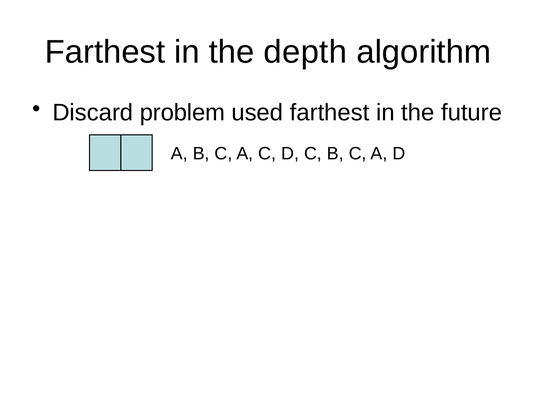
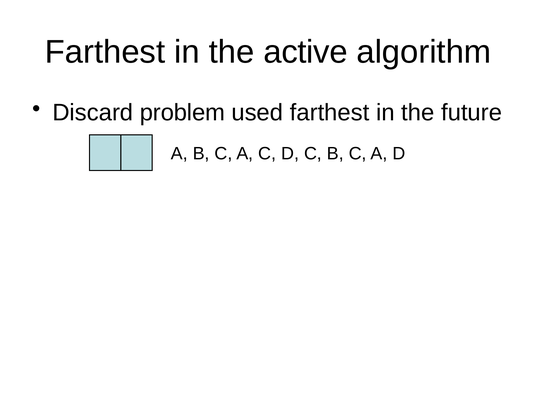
depth: depth -> active
